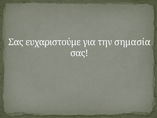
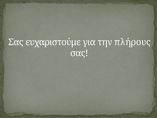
σημασία: σημασία -> πλήρους
